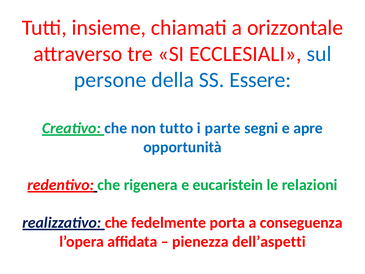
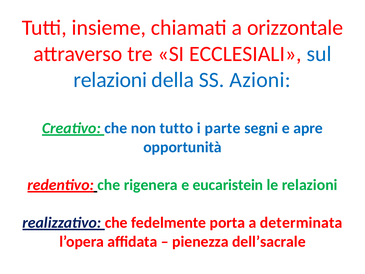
persone at (110, 80): persone -> relazioni
Essere: Essere -> Azioni
conseguenza: conseguenza -> determinata
dell’aspetti: dell’aspetti -> dell’sacrale
